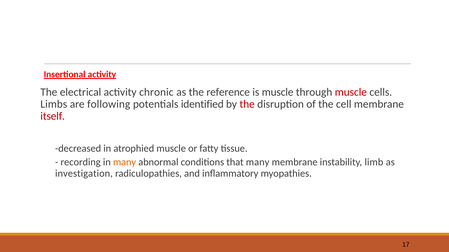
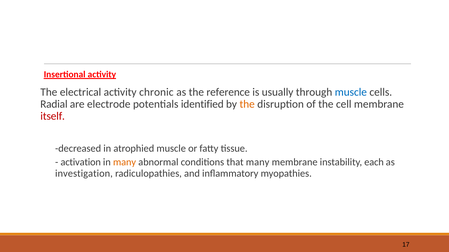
is muscle: muscle -> usually
muscle at (351, 92) colour: red -> blue
Limbs: Limbs -> Radial
following: following -> electrode
the at (247, 104) colour: red -> orange
recording: recording -> activation
limb: limb -> each
